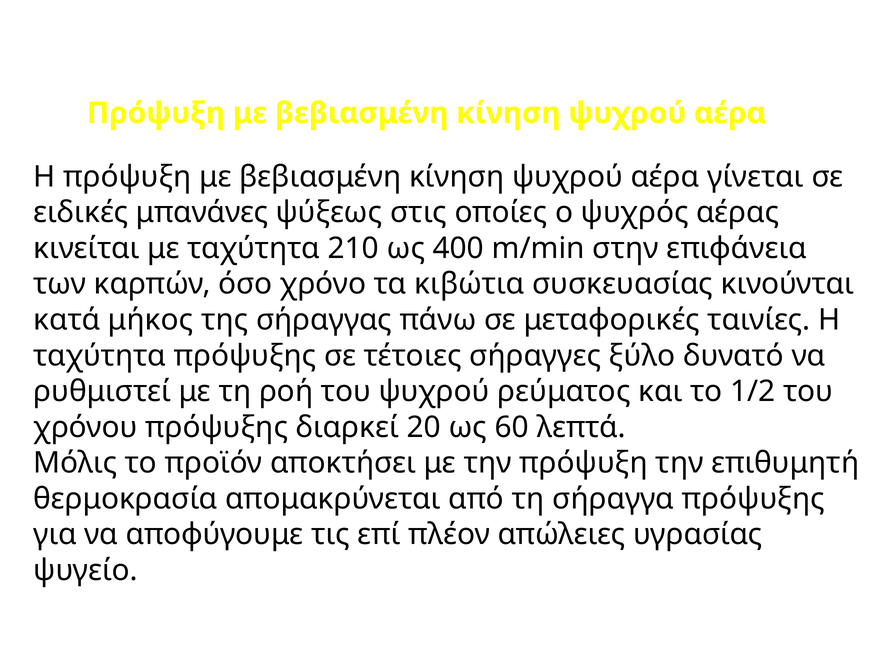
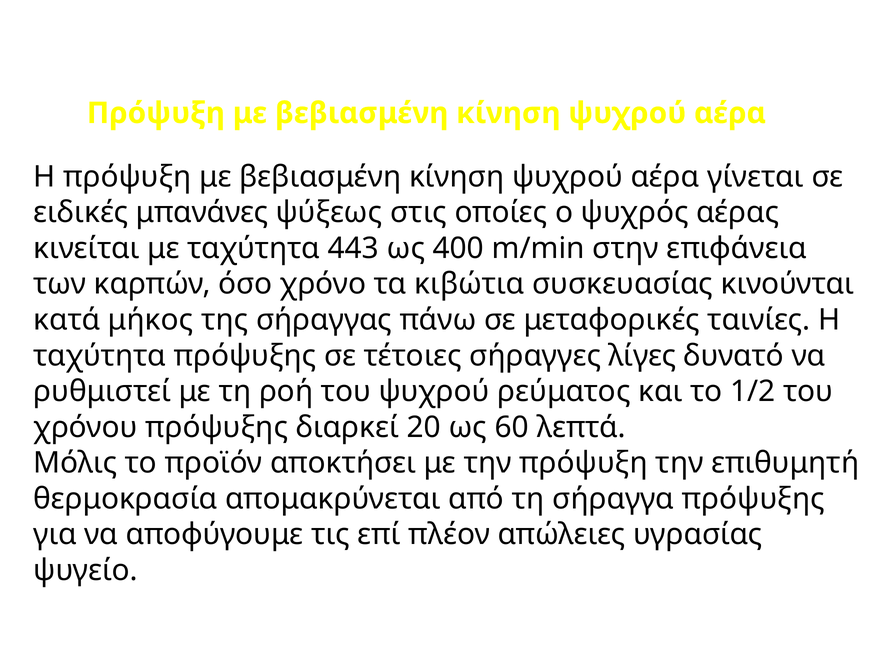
210: 210 -> 443
ξύλο: ξύλο -> λίγες
